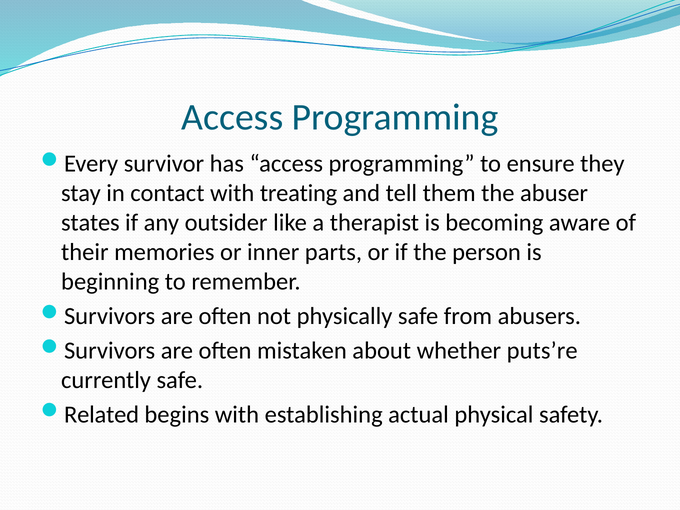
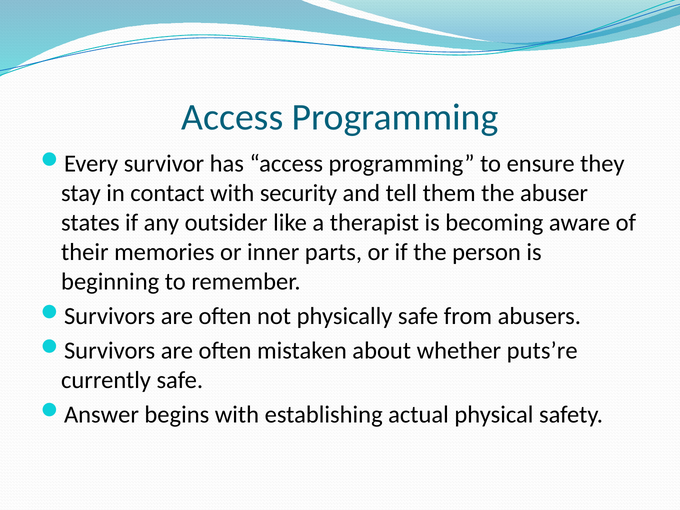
treating: treating -> security
Related: Related -> Answer
